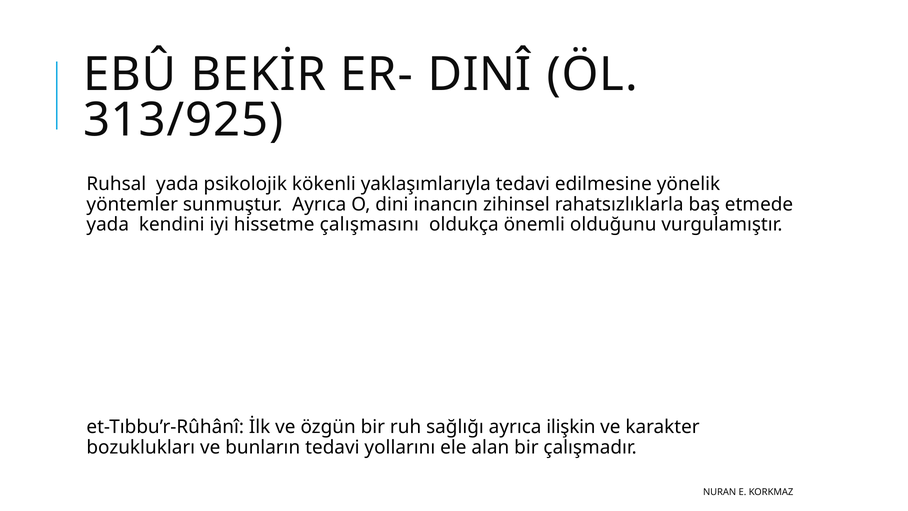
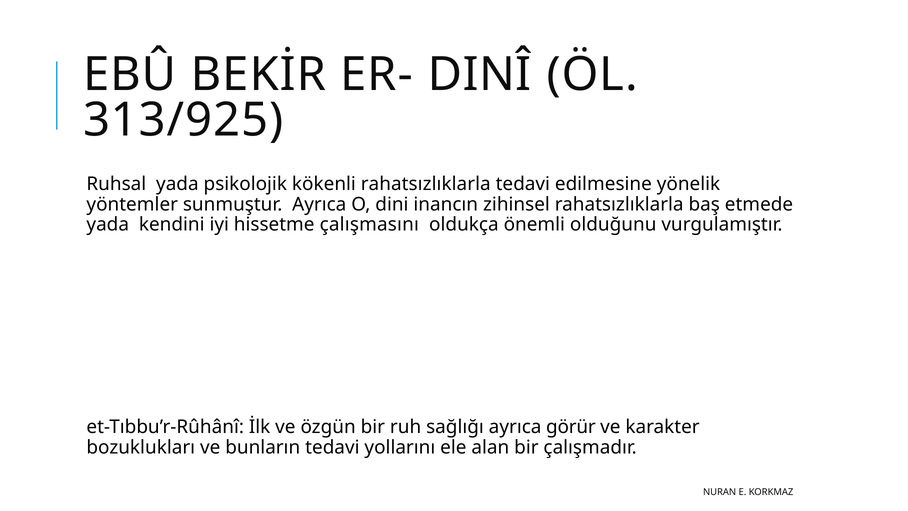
kökenli yaklaşımlarıyla: yaklaşımlarıyla -> rahatsızlıklarla
ilişkin: ilişkin -> görür
